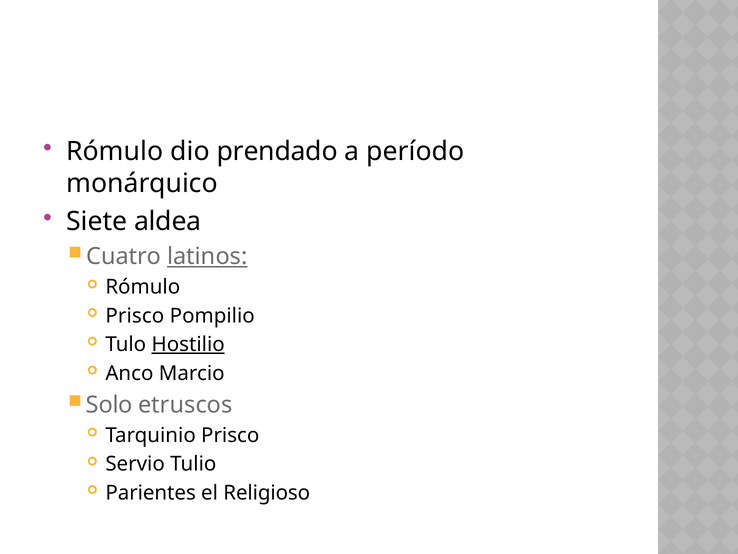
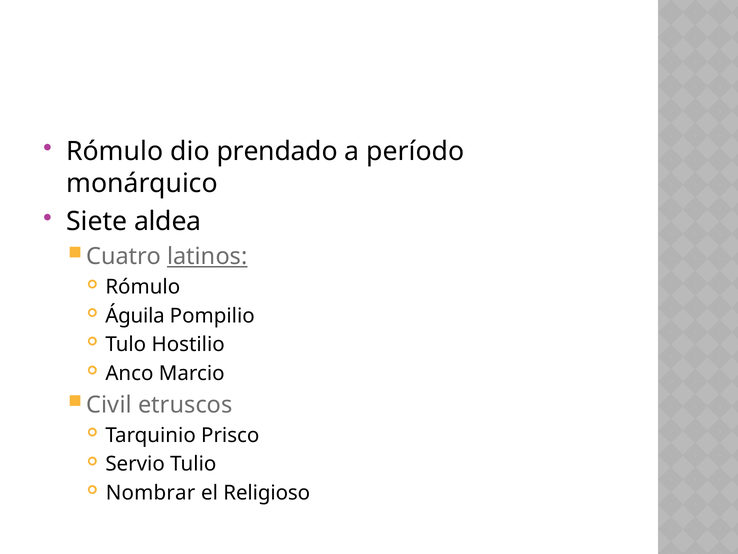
Prisco at (135, 316): Prisco -> Águila
Hostilio underline: present -> none
Solo: Solo -> Civil
Parientes: Parientes -> Nombrar
